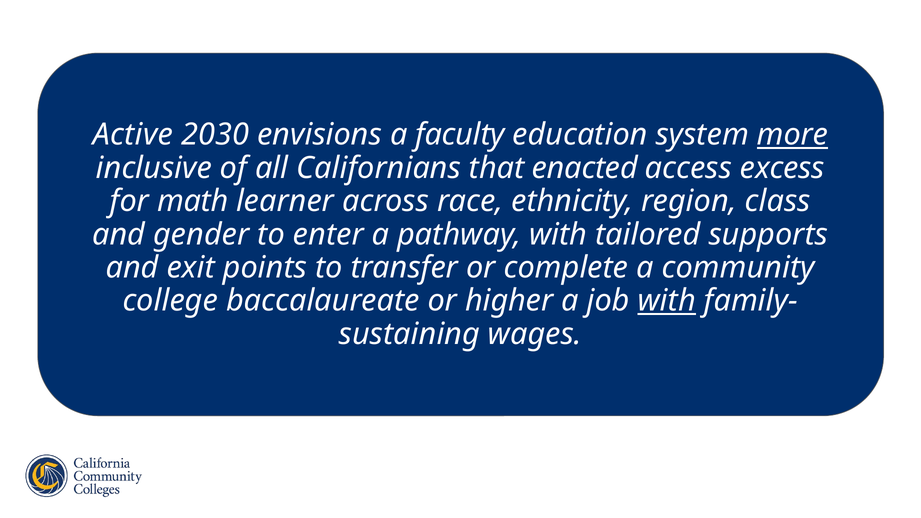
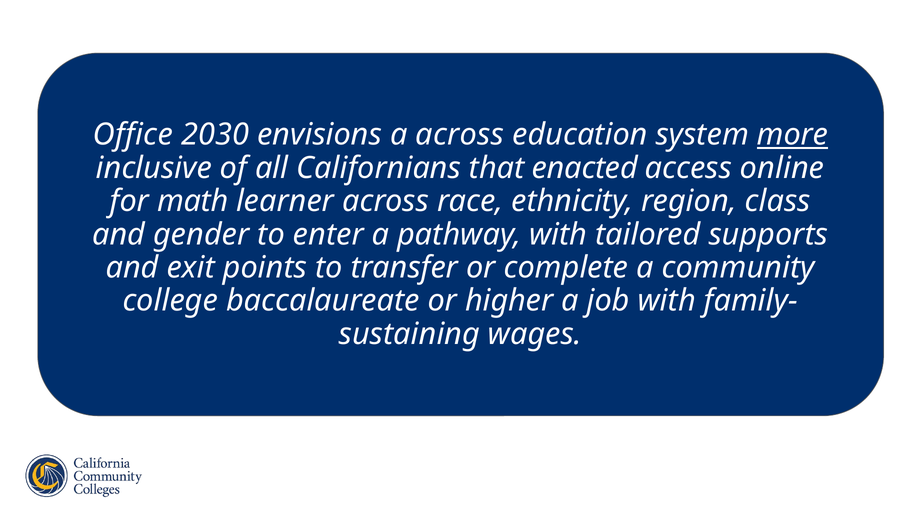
Active: Active -> Office
a faculty: faculty -> across
excess: excess -> online
with at (667, 301) underline: present -> none
